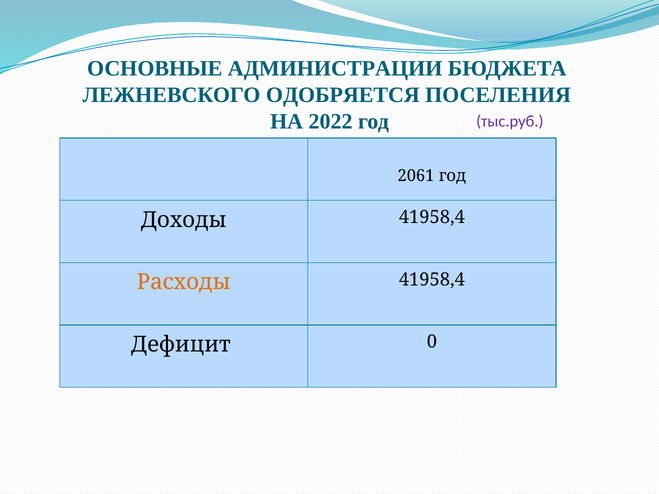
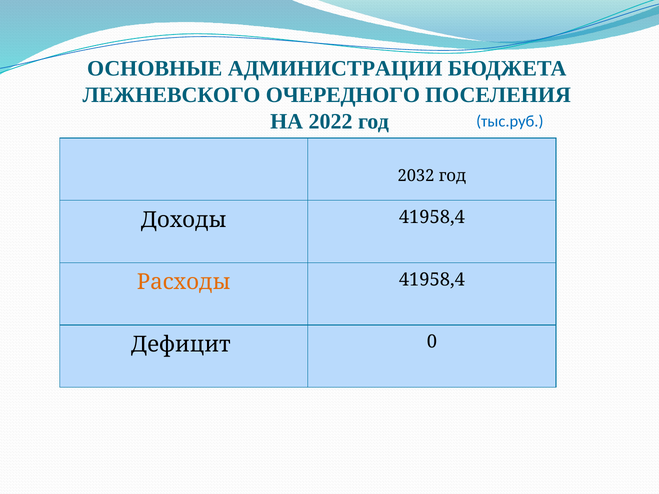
ОДОБРЯЕТСЯ: ОДОБРЯЕТСЯ -> ОЧЕРЕДНОГО
тыс.руб colour: purple -> blue
2061: 2061 -> 2032
